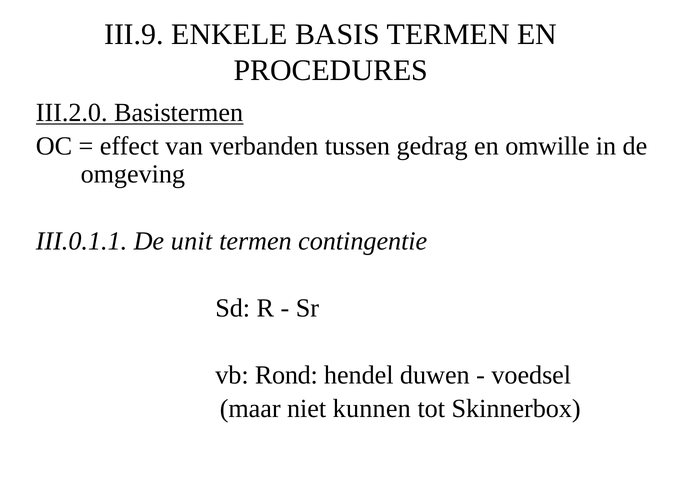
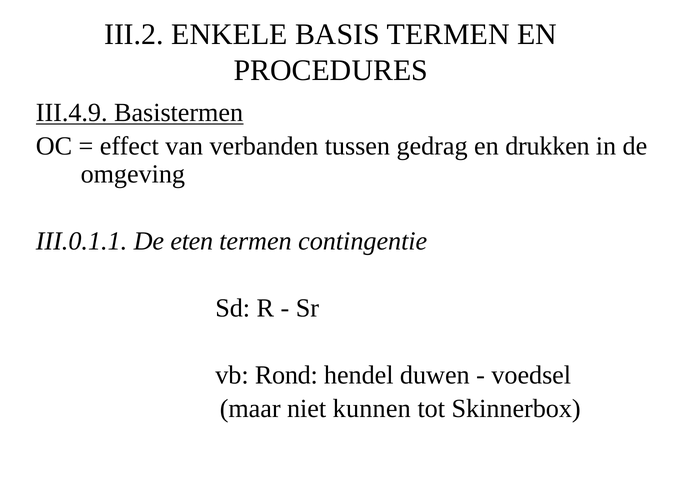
III.9: III.9 -> III.2
III.2.0: III.2.0 -> III.4.9
omwille: omwille -> drukken
unit: unit -> eten
